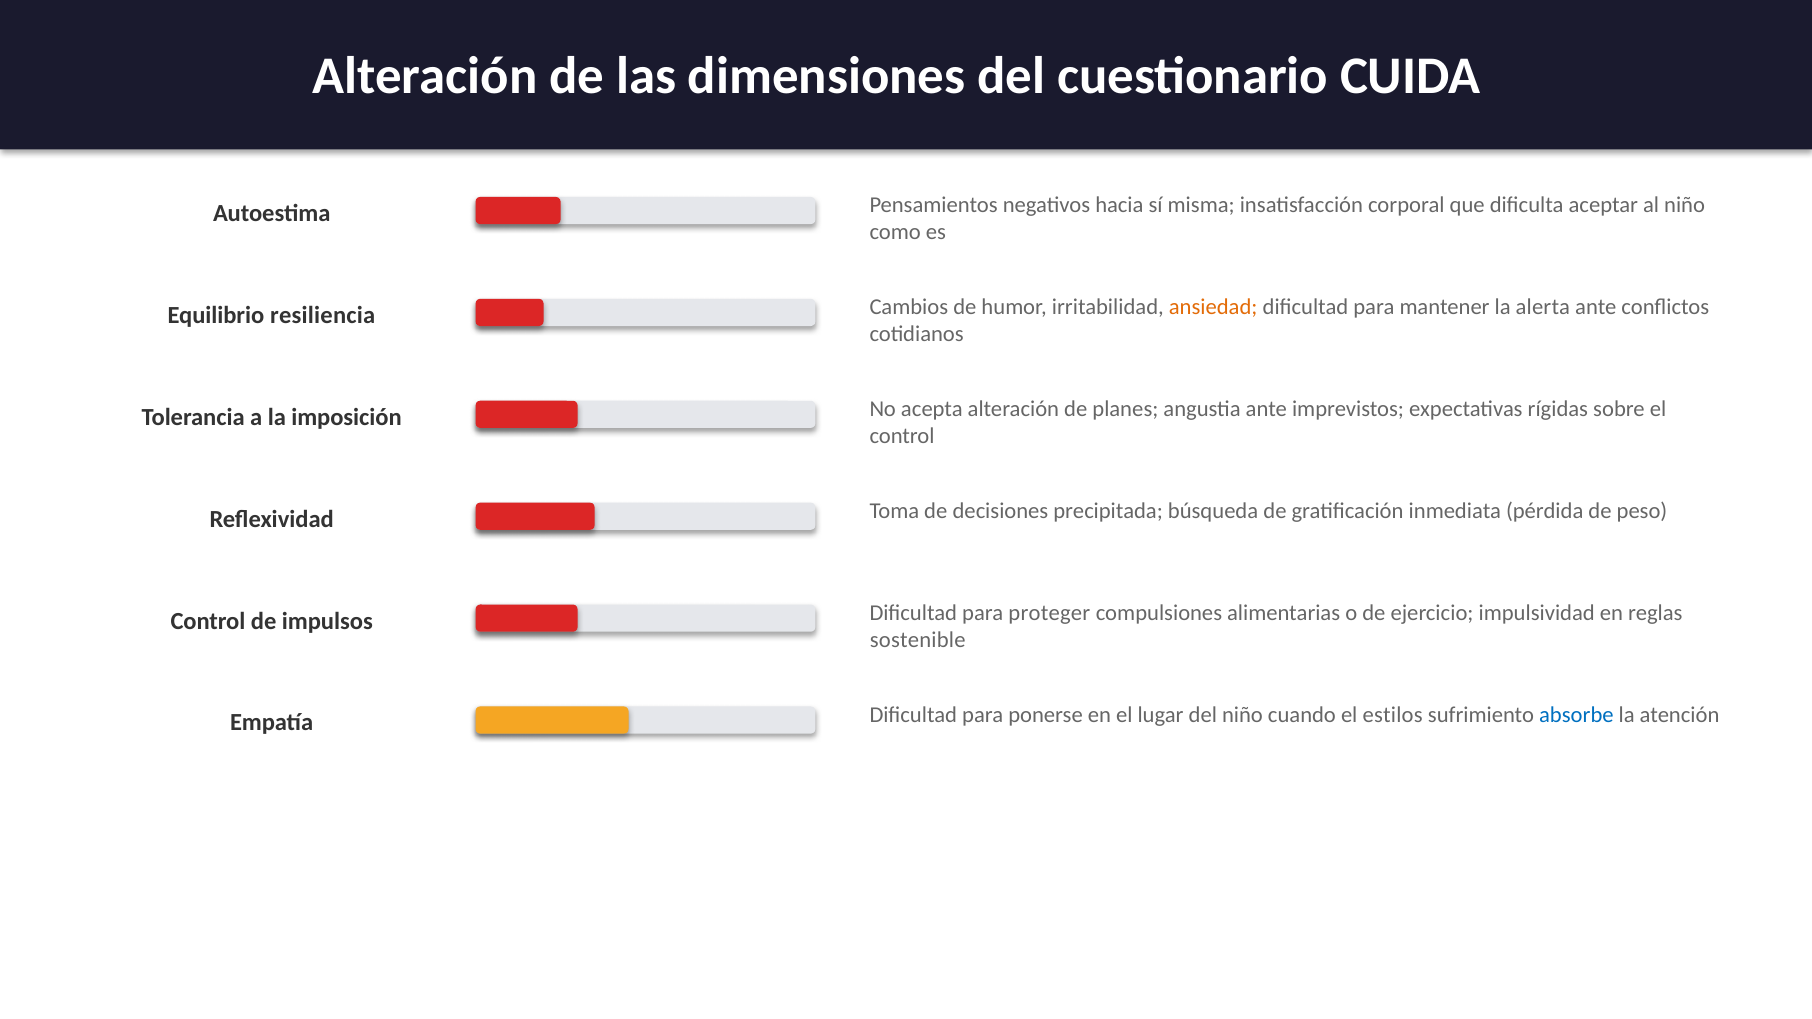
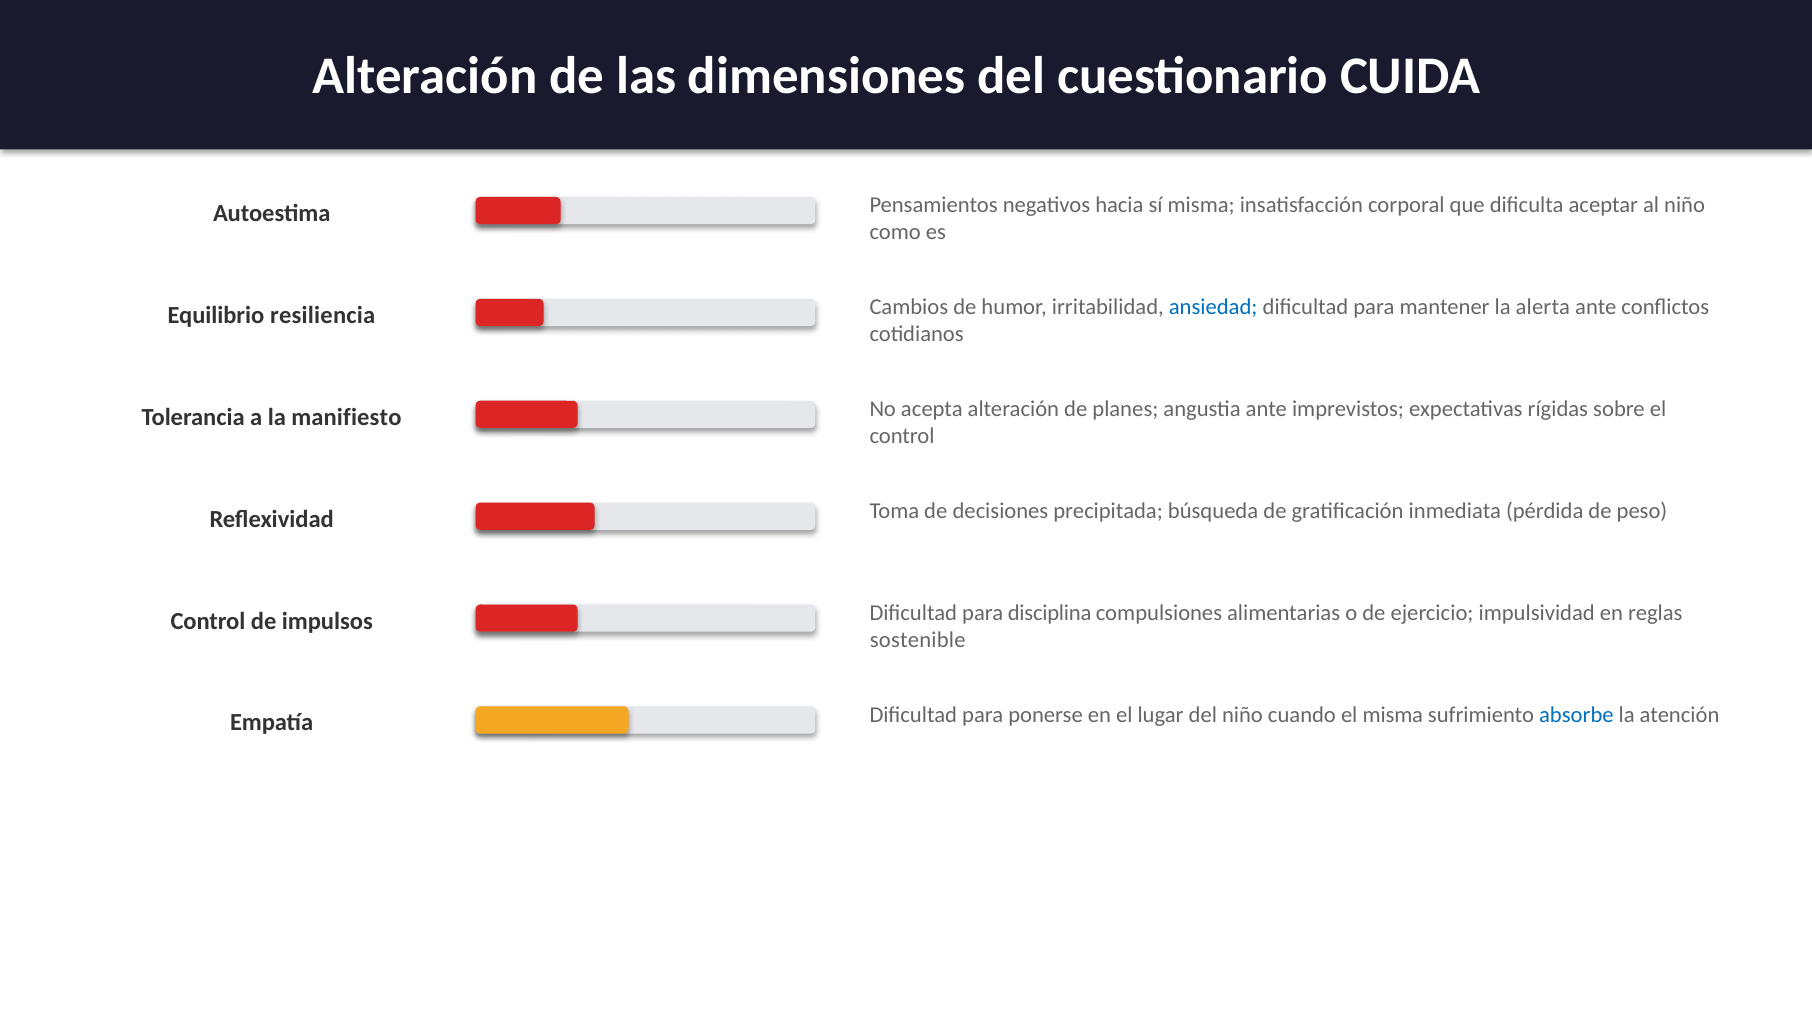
ansiedad colour: orange -> blue
imposición: imposición -> manifiesto
proteger: proteger -> disciplina
el estilos: estilos -> misma
